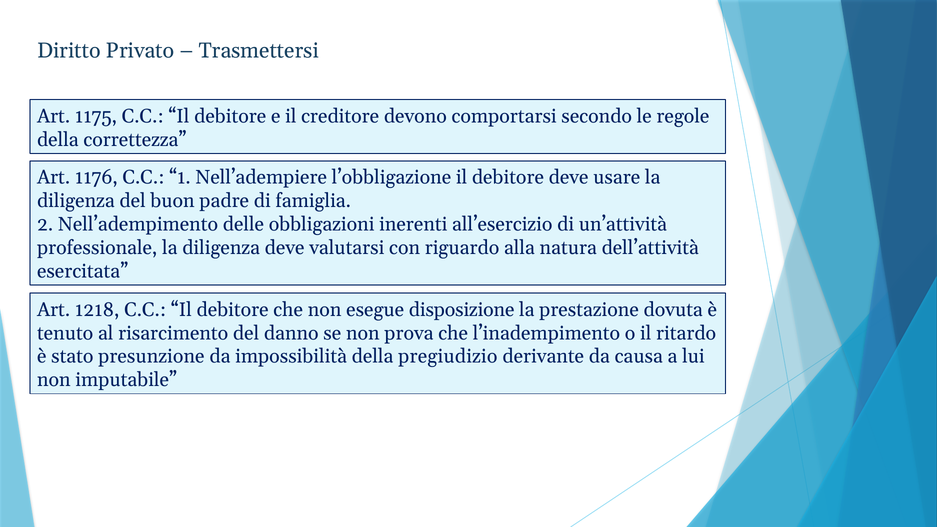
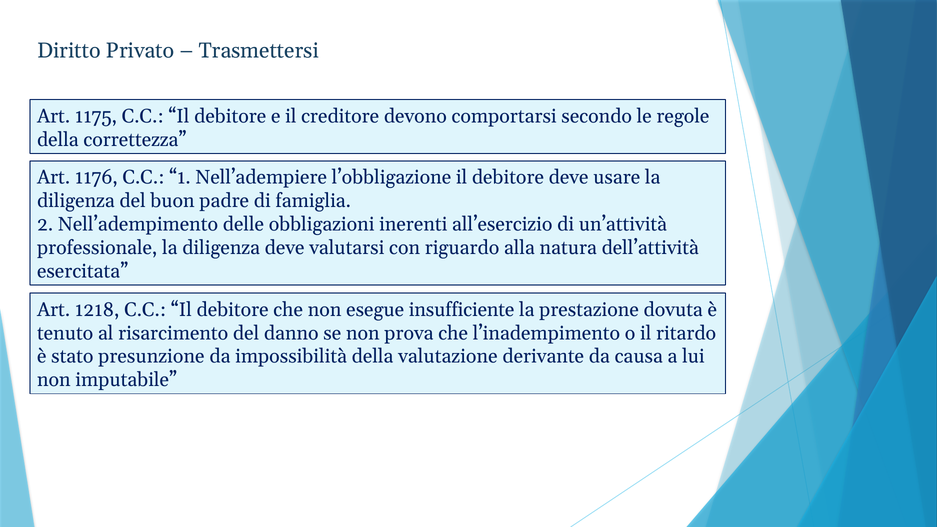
disposizione: disposizione -> insufficiente
pregiudizio: pregiudizio -> valutazione
